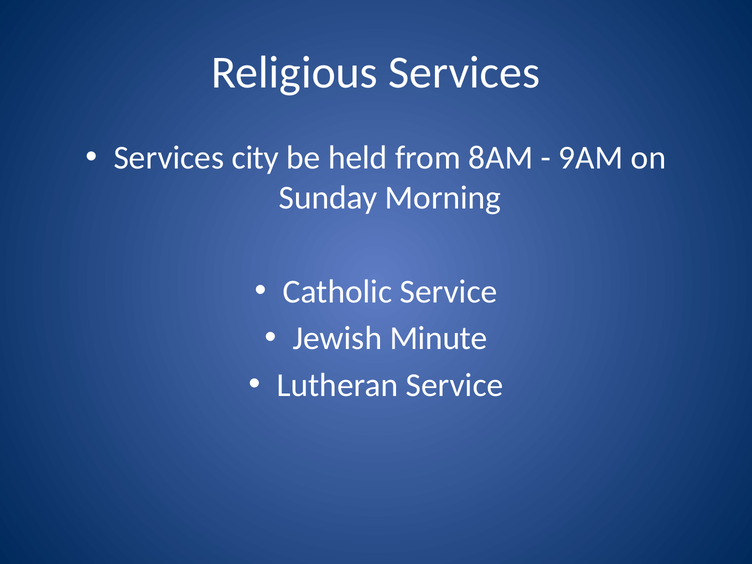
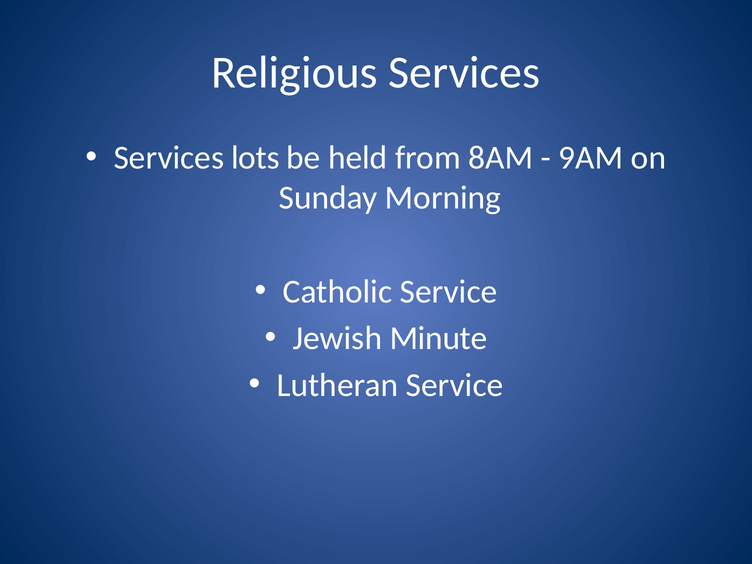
city: city -> lots
